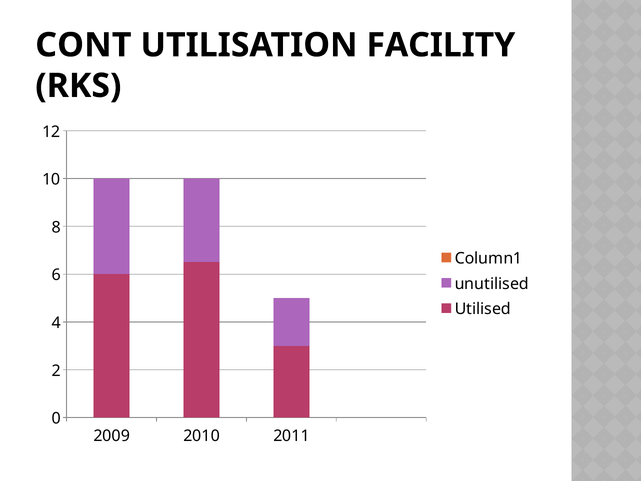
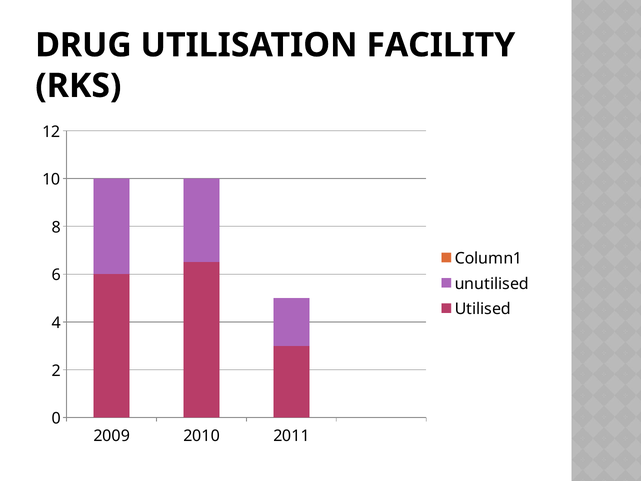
CONT: CONT -> DRUG
